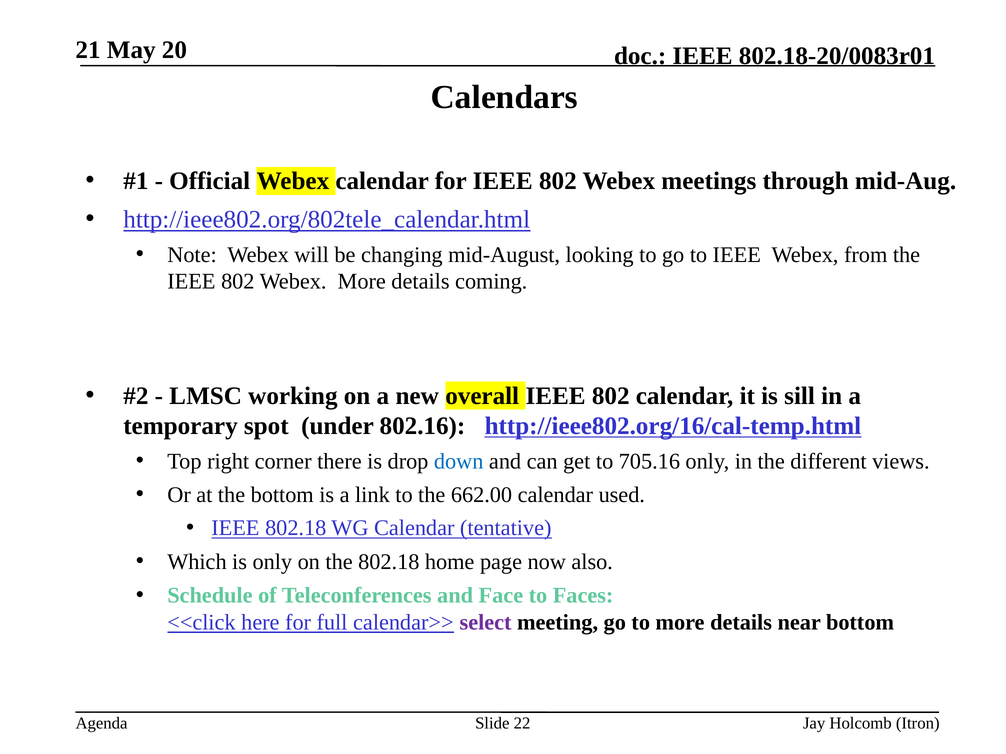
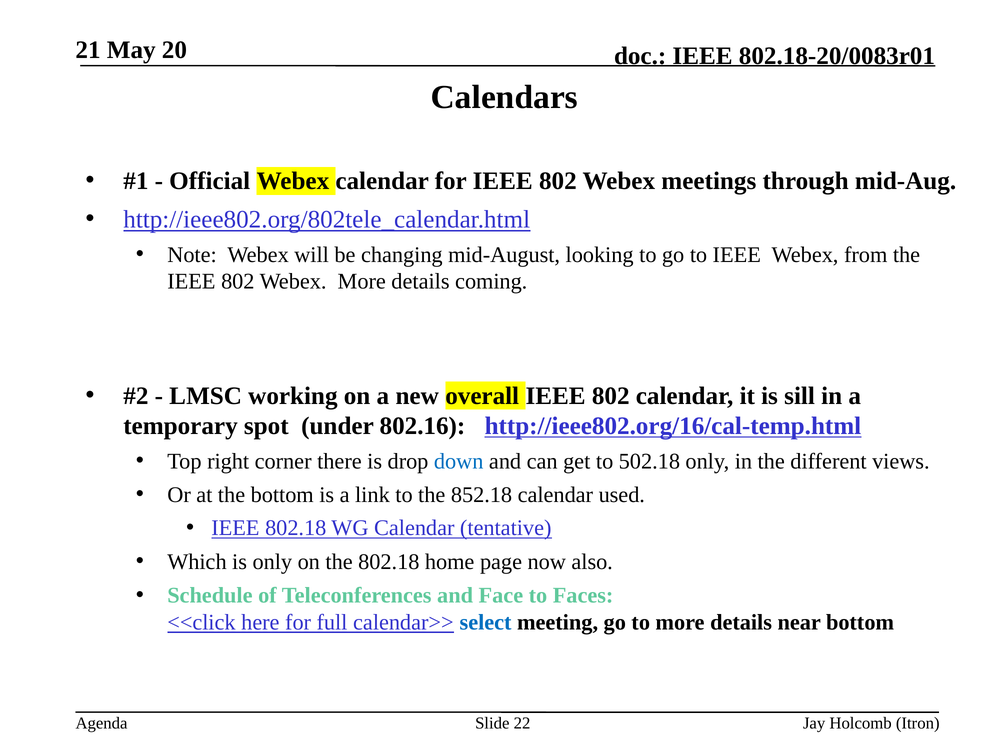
705.16: 705.16 -> 502.18
662.00: 662.00 -> 852.18
select colour: purple -> blue
